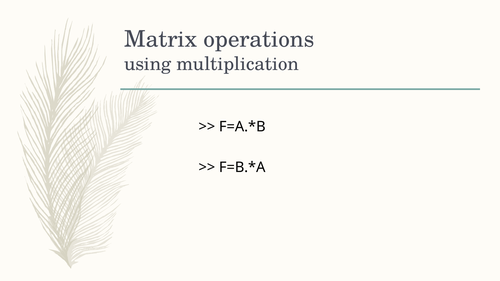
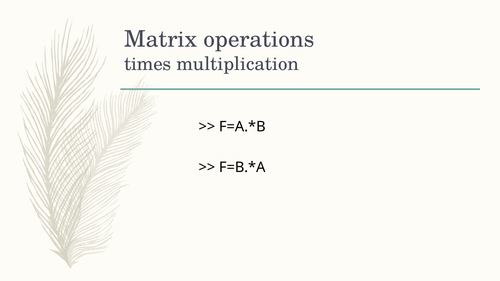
using: using -> times
